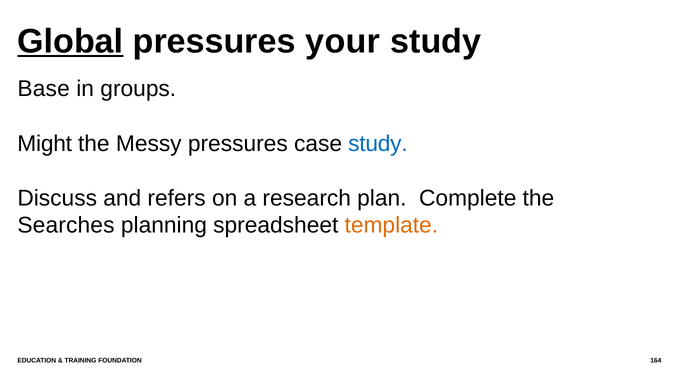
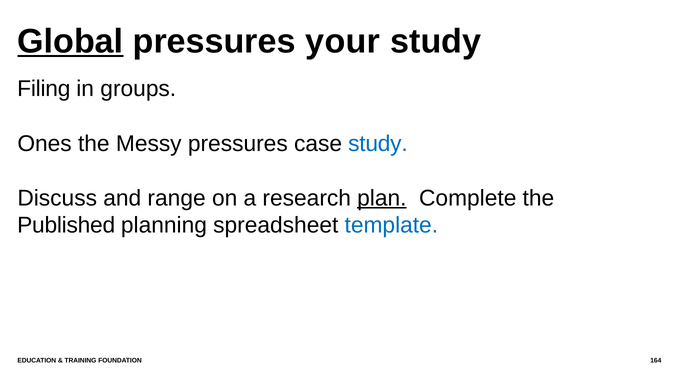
Base: Base -> Filing
Might: Might -> Ones
refers: refers -> range
plan underline: none -> present
Searches: Searches -> Published
template colour: orange -> blue
